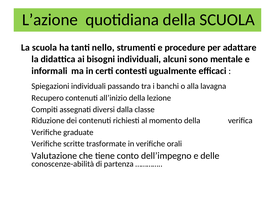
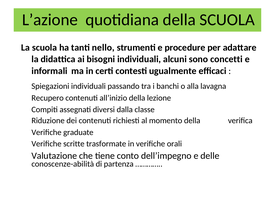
mentale: mentale -> concetti
